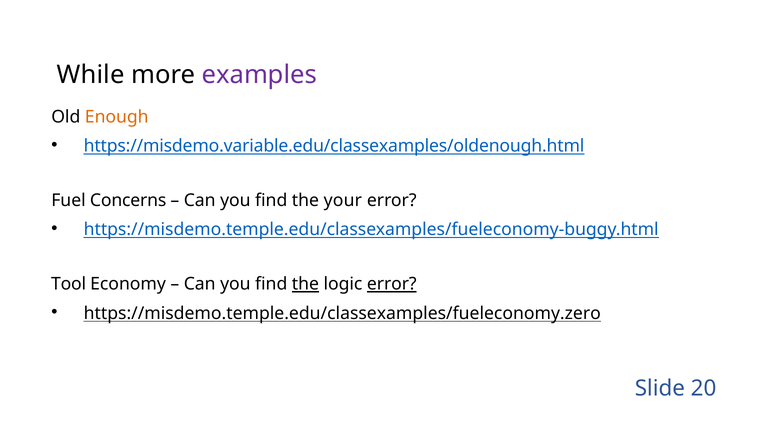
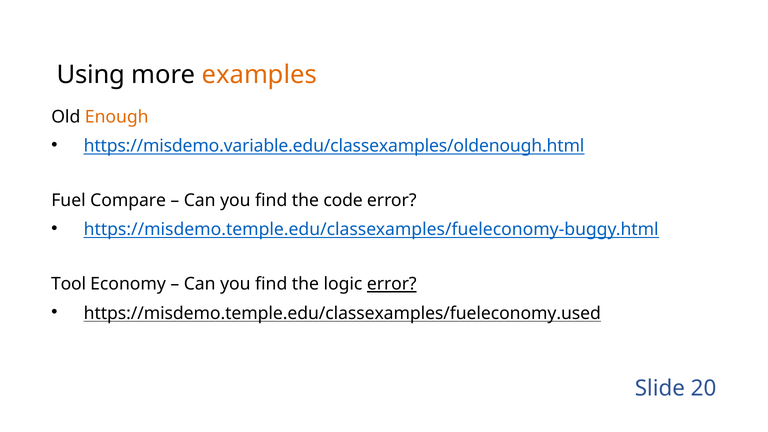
While: While -> Using
examples colour: purple -> orange
Concerns: Concerns -> Compare
your: your -> code
the at (305, 284) underline: present -> none
https://misdemo.temple.edu/classexamples/fueleconomy.zero: https://misdemo.temple.edu/classexamples/fueleconomy.zero -> https://misdemo.temple.edu/classexamples/fueleconomy.used
